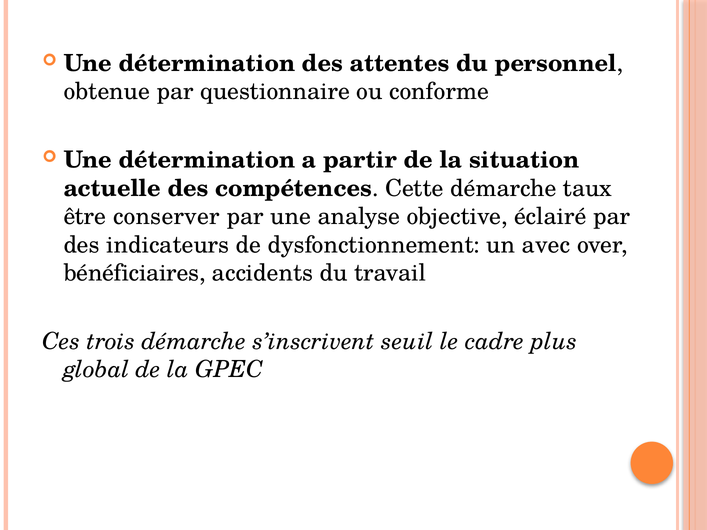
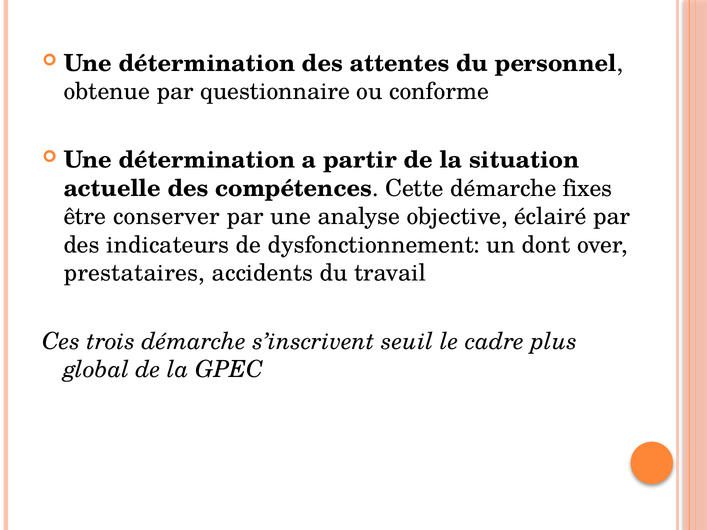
taux: taux -> fixes
avec: avec -> dont
bénéficiaires: bénéficiaires -> prestataires
